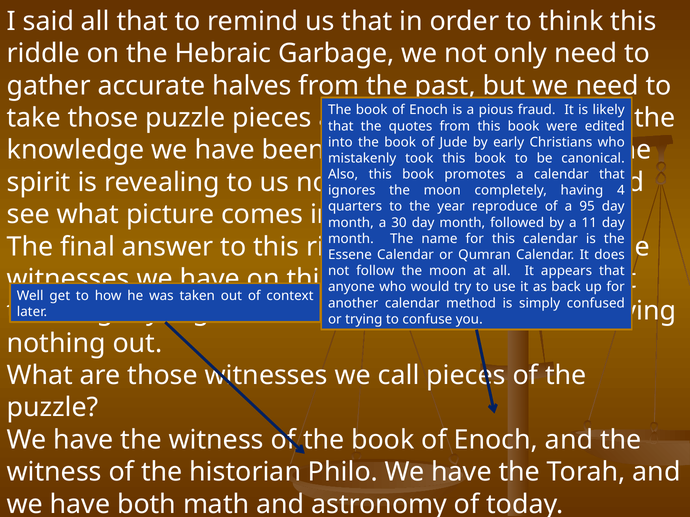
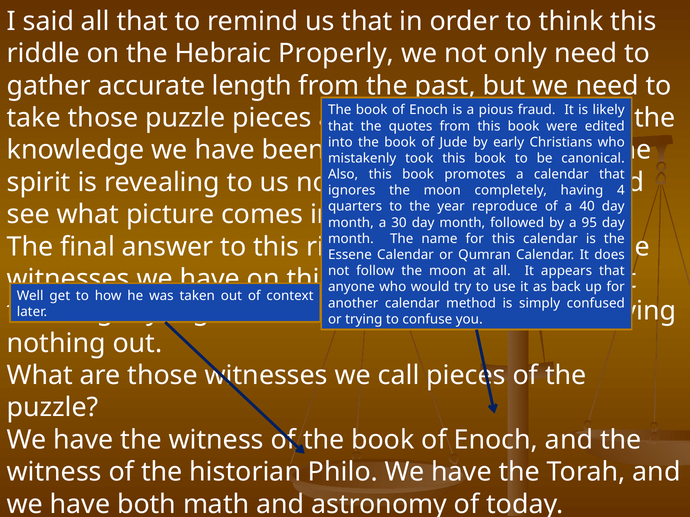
Garbage: Garbage -> Properly
halves: halves -> length
95: 95 -> 40
11: 11 -> 95
